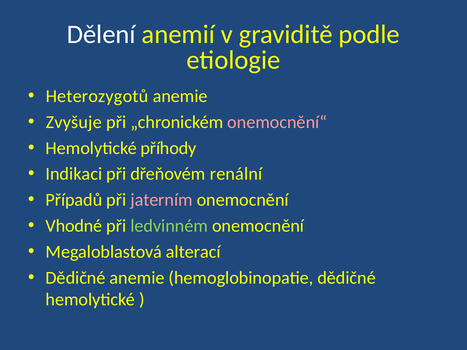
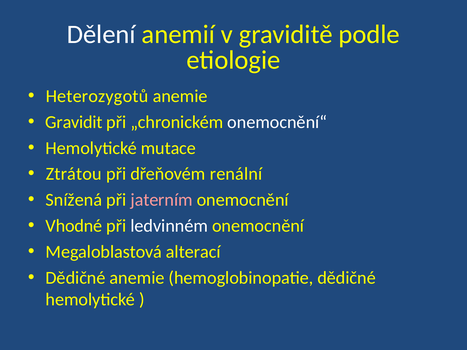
Zvyšuje: Zvyšuje -> Gravidit
onemocnění“ colour: pink -> white
příhody: příhody -> mutace
Indikaci: Indikaci -> Ztrátou
Případů: Případů -> Snížená
ledvinném colour: light green -> white
